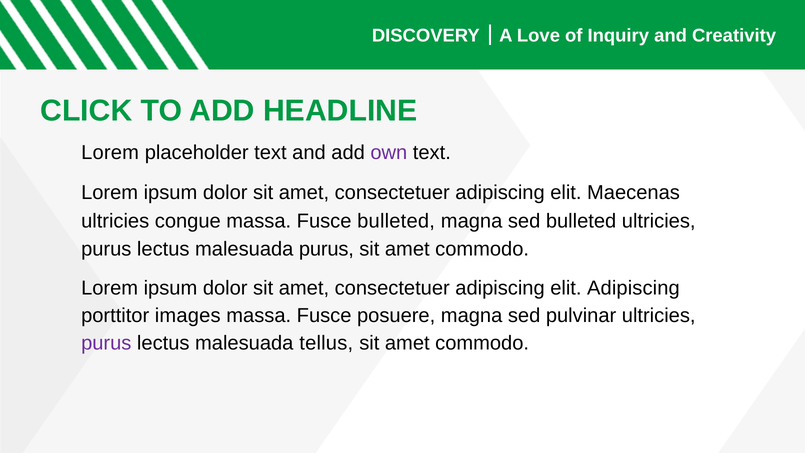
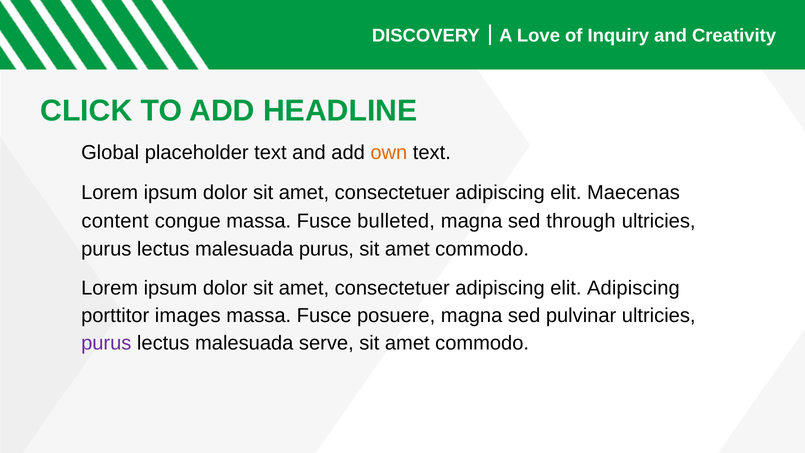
Lorem at (110, 153): Lorem -> Global
own colour: purple -> orange
ultricies at (115, 221): ultricies -> content
sed bulleted: bulleted -> through
tellus: tellus -> serve
